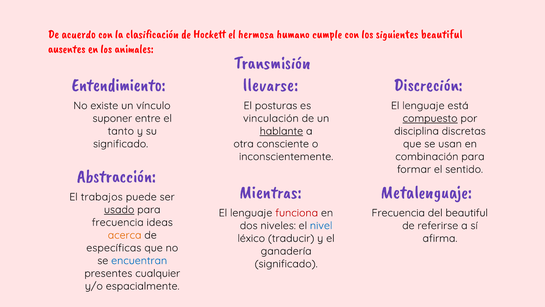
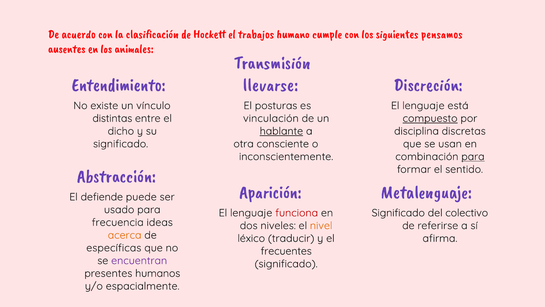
hermosa: hermosa -> trabajos
siguientes beautiful: beautiful -> pensamos
suponer: suponer -> distintas
tanto: tanto -> dicho
para at (473, 156) underline: none -> present
Mientras: Mientras -> Aparición
trabajos: trabajos -> defiende
usado underline: present -> none
Frecuencia at (398, 213): Frecuencia -> Significado
del beautiful: beautiful -> colectivo
nivel colour: blue -> orange
ganadería: ganadería -> frecuentes
encuentran colour: blue -> purple
cualquier: cualquier -> humanos
